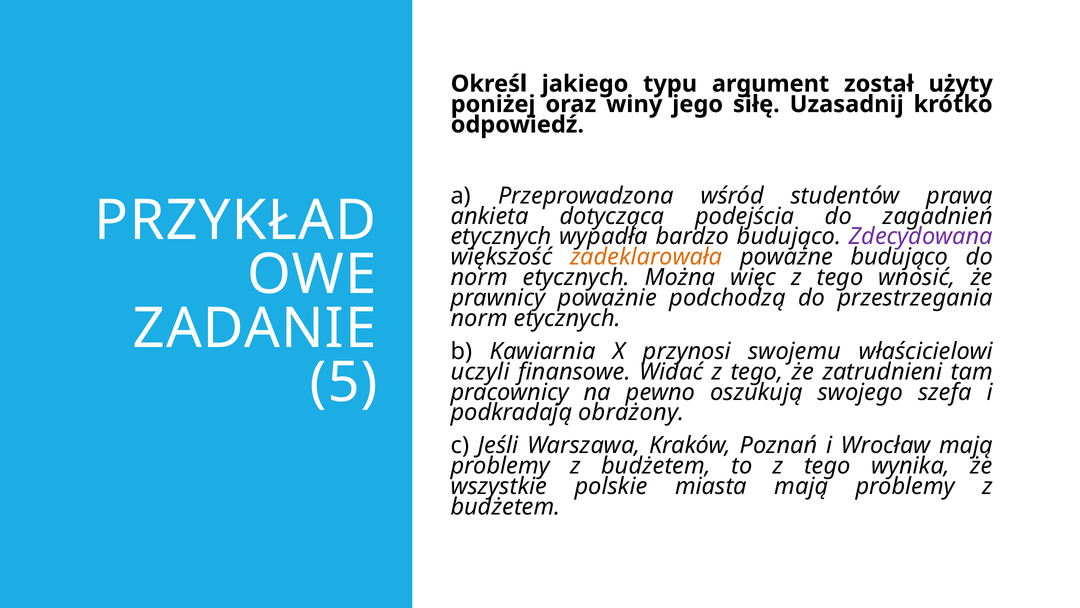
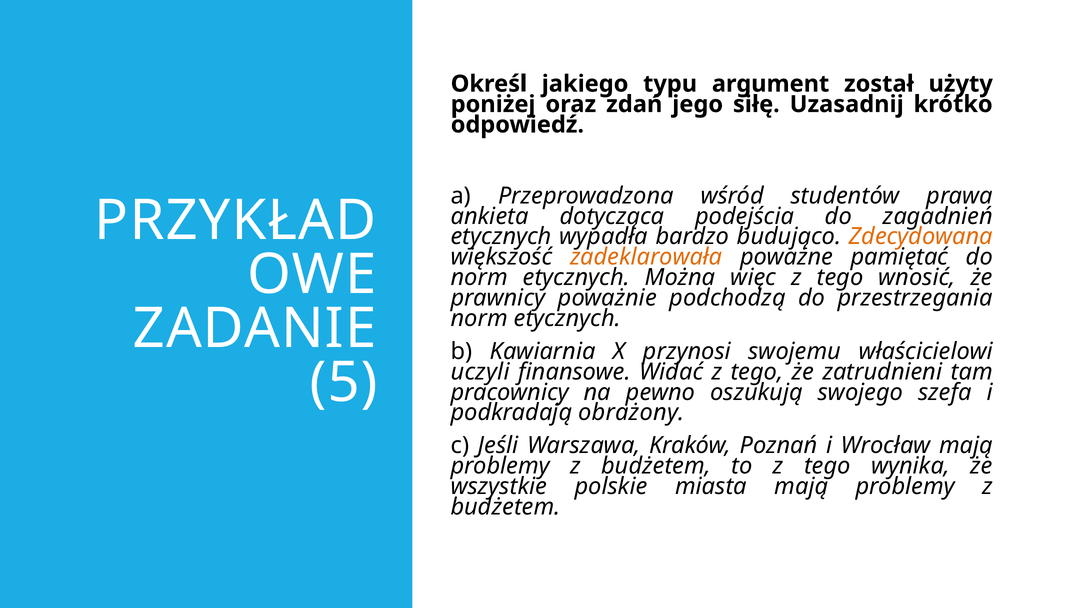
winy: winy -> zdań
Zdecydowana colour: purple -> orange
poważne budująco: budująco -> pamiętać
